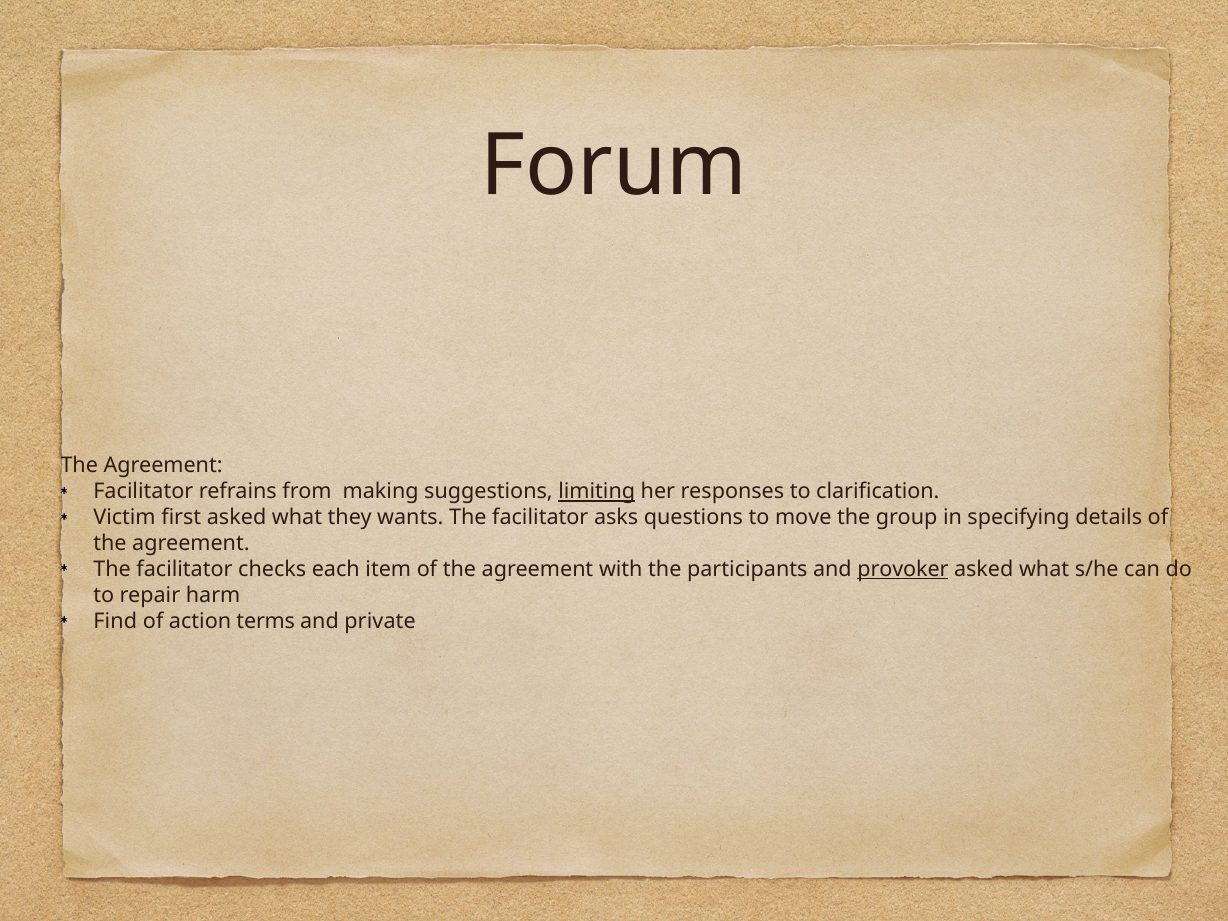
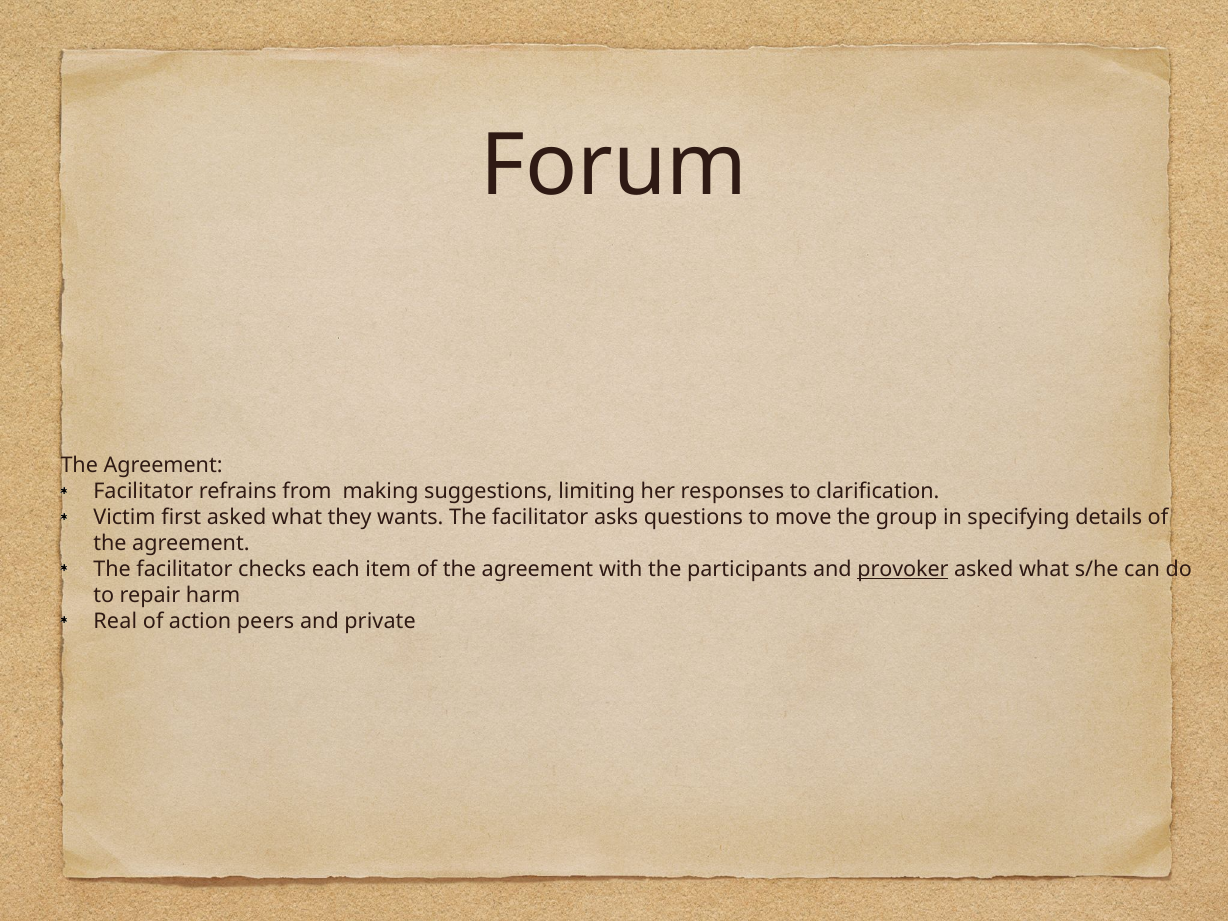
limiting underline: present -> none
Find: Find -> Real
terms: terms -> peers
